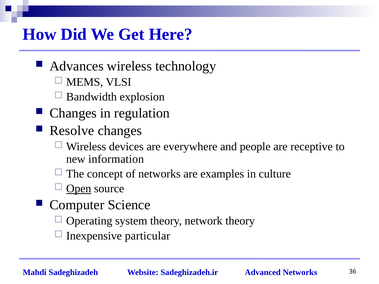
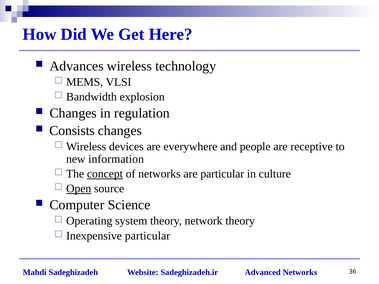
Resolve: Resolve -> Consists
concept underline: none -> present
are examples: examples -> particular
